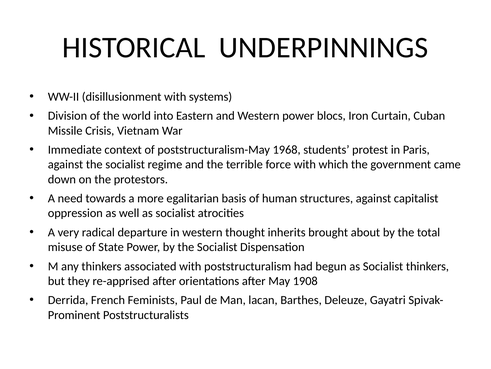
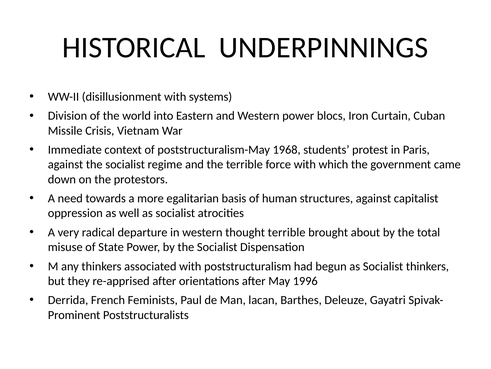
thought inherits: inherits -> terrible
1908: 1908 -> 1996
